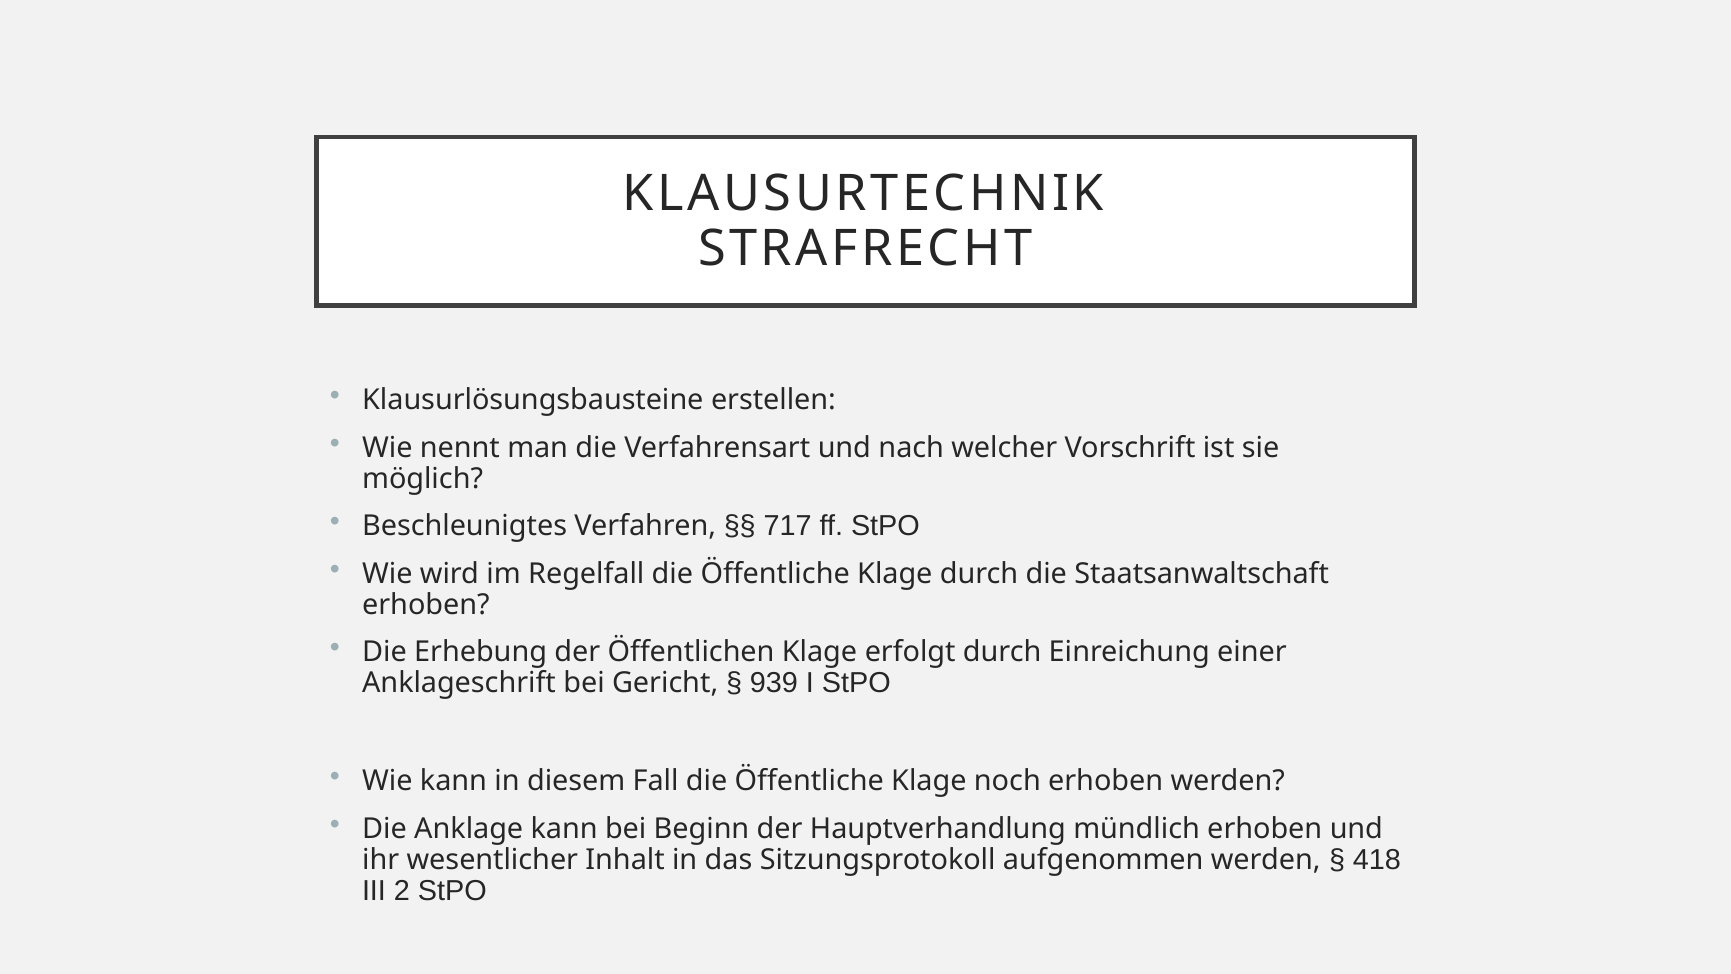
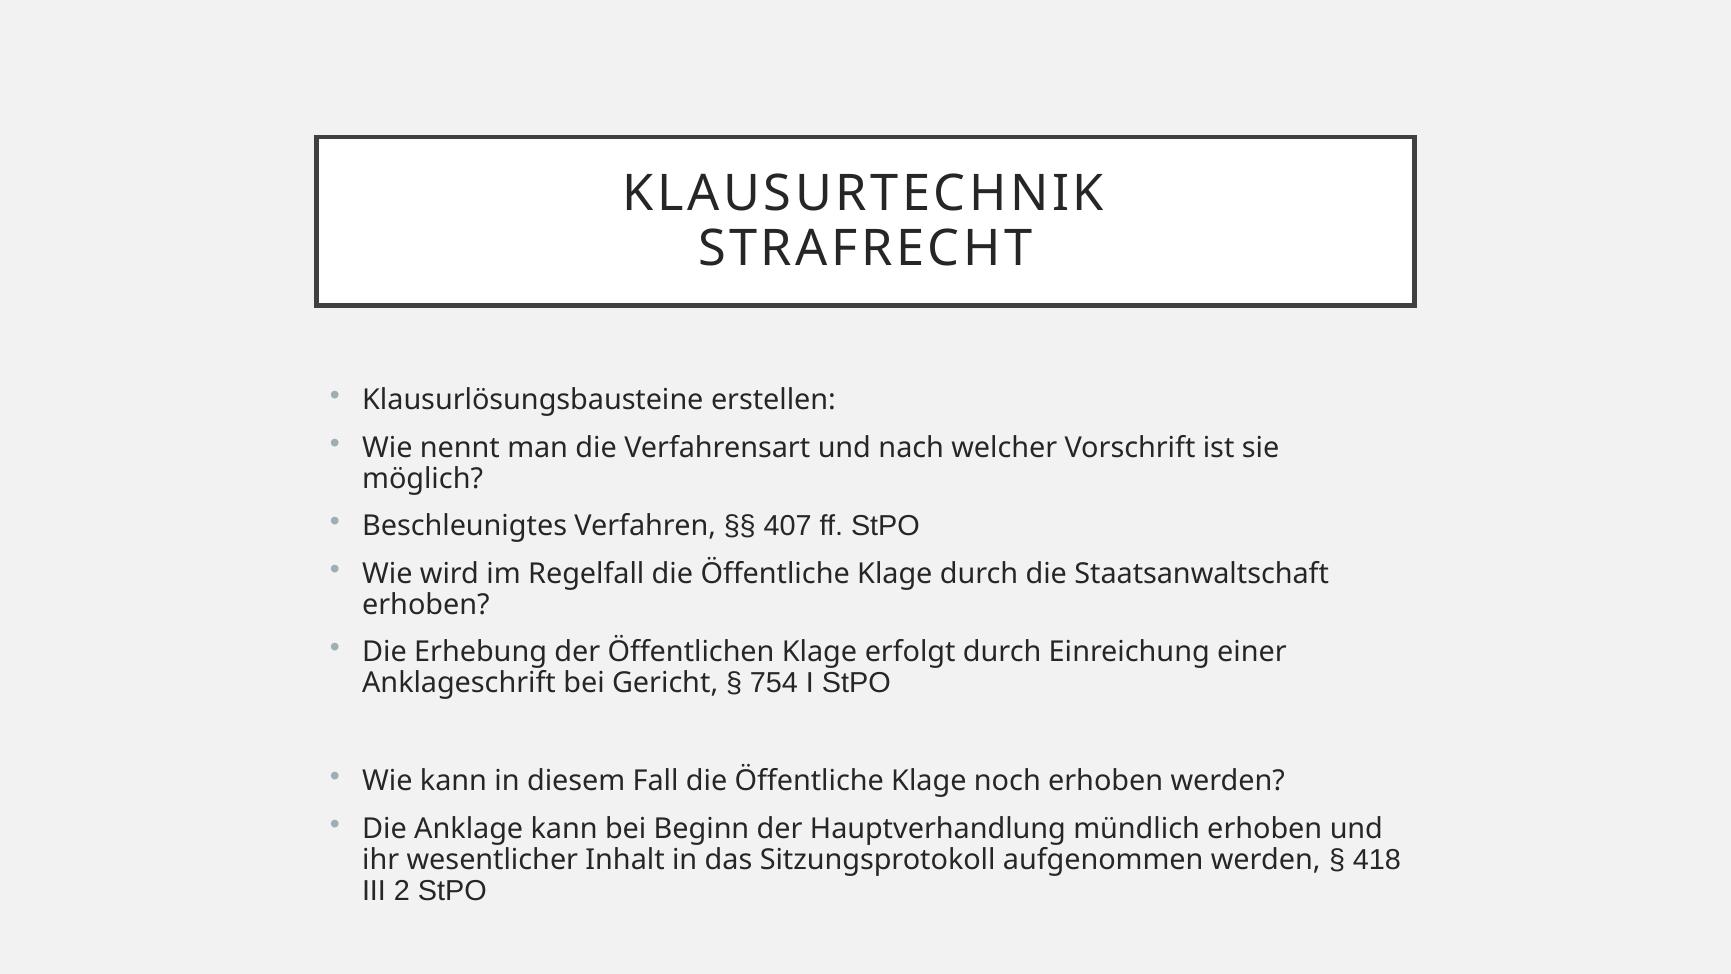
717: 717 -> 407
939: 939 -> 754
